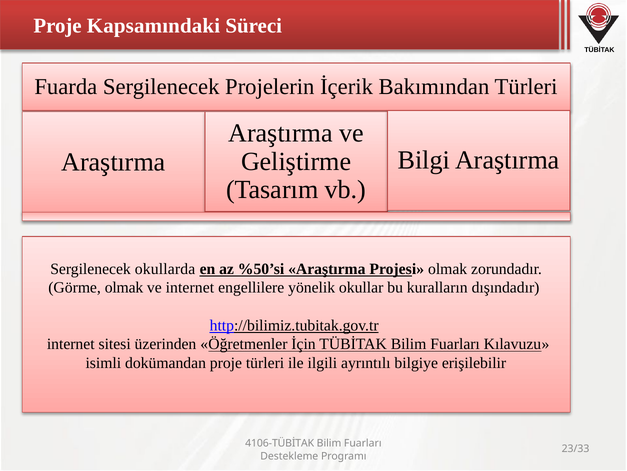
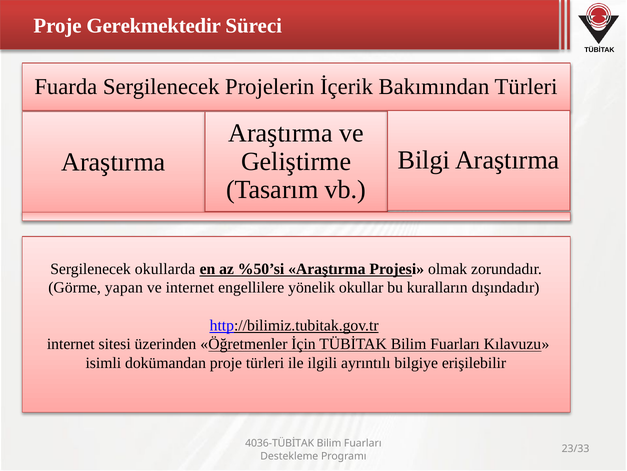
Kapsamındaki: Kapsamındaki -> Gerekmektedir
Görme olmak: olmak -> yapan
4106-TÜBİTAK: 4106-TÜBİTAK -> 4036-TÜBİTAK
